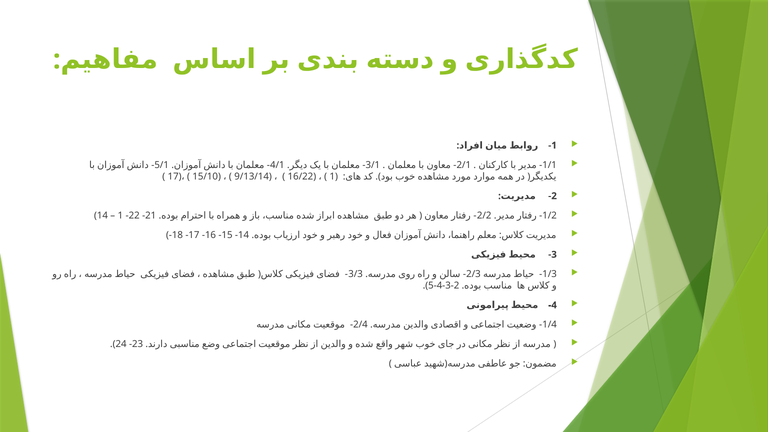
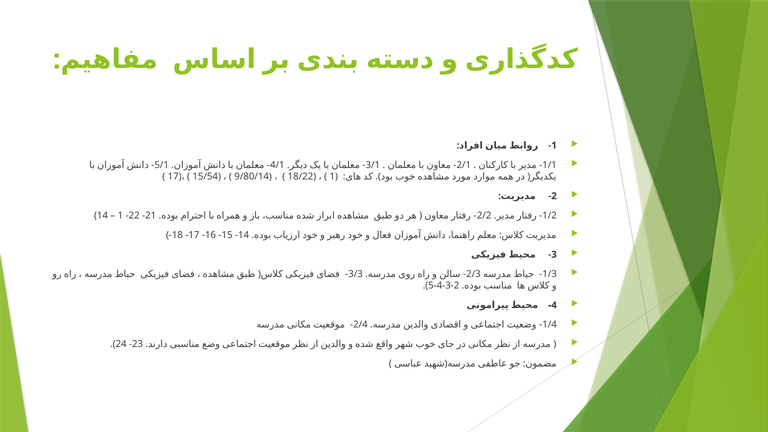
15/10: 15/10 -> 15/54
9/13/14: 9/13/14 -> 9/80/14
16/22: 16/22 -> 18/22
